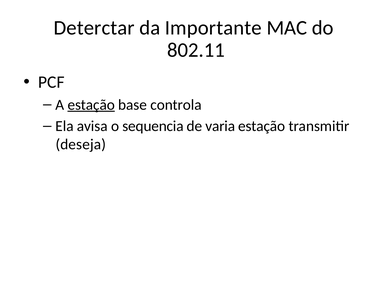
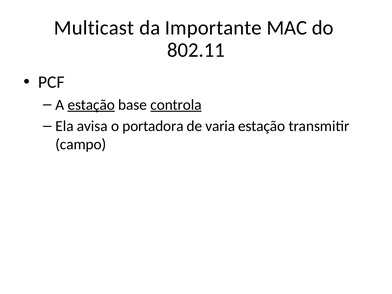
Deterctar: Deterctar -> Multicast
controla underline: none -> present
sequencia: sequencia -> portadora
deseja: deseja -> campo
